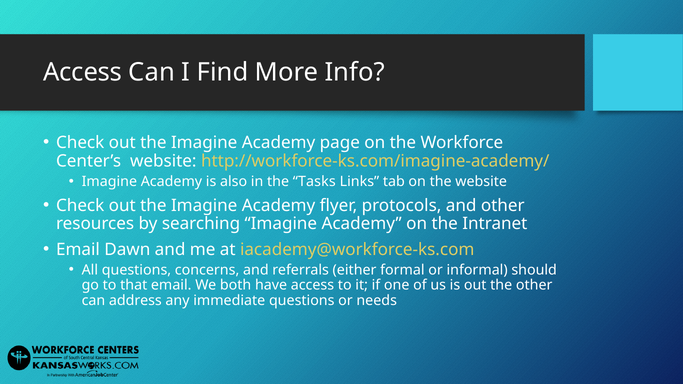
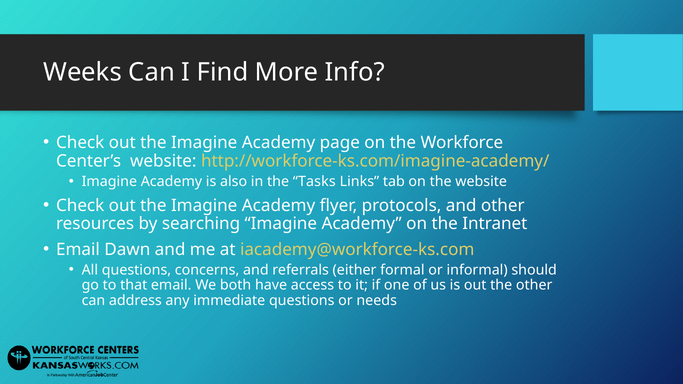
Access at (83, 72): Access -> Weeks
